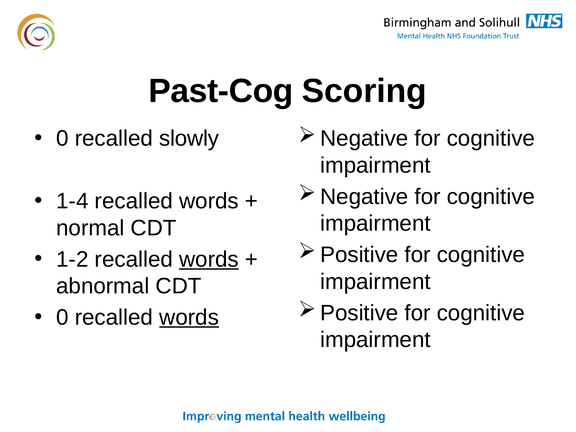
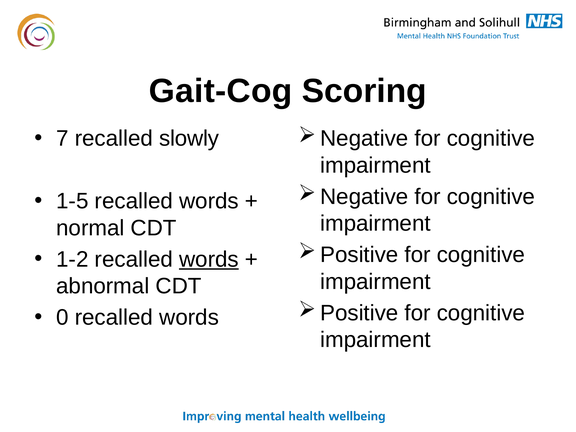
Past-Cog: Past-Cog -> Gait-Cog
0 at (62, 139): 0 -> 7
1-4: 1-4 -> 1-5
words at (189, 318) underline: present -> none
